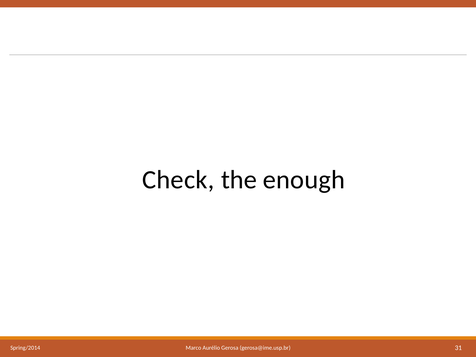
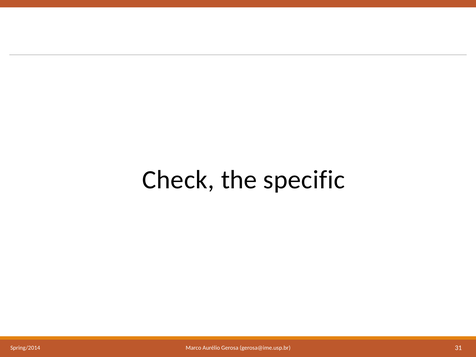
enough: enough -> specific
